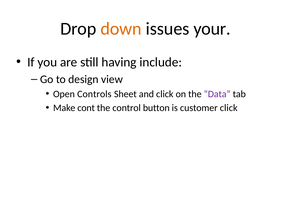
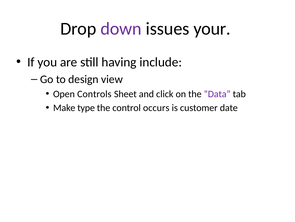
down colour: orange -> purple
cont: cont -> type
button: button -> occurs
customer click: click -> date
